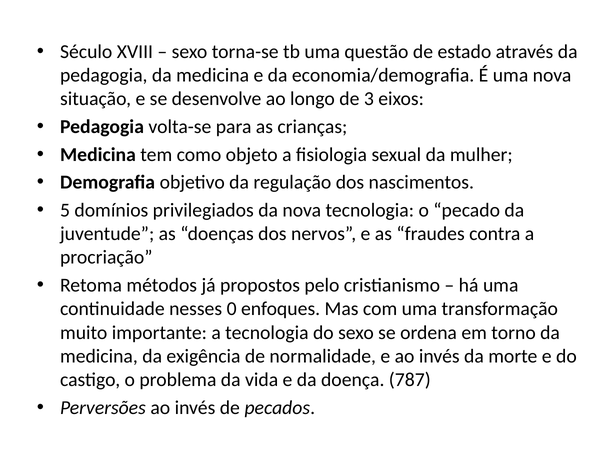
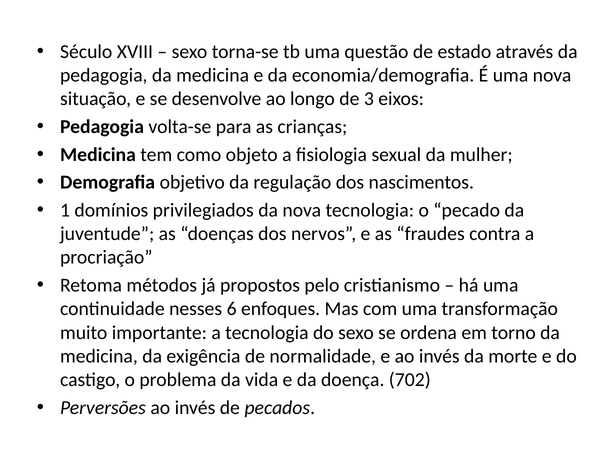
5: 5 -> 1
0: 0 -> 6
787: 787 -> 702
